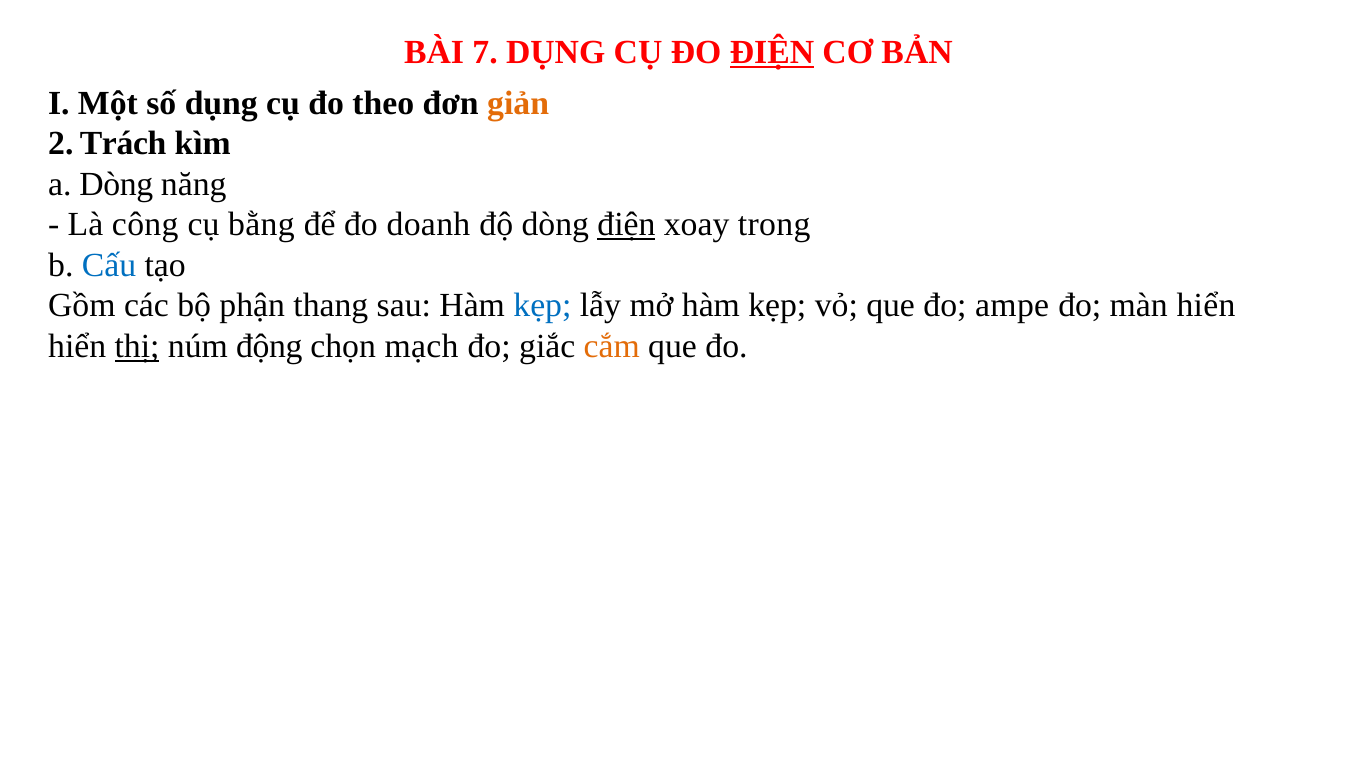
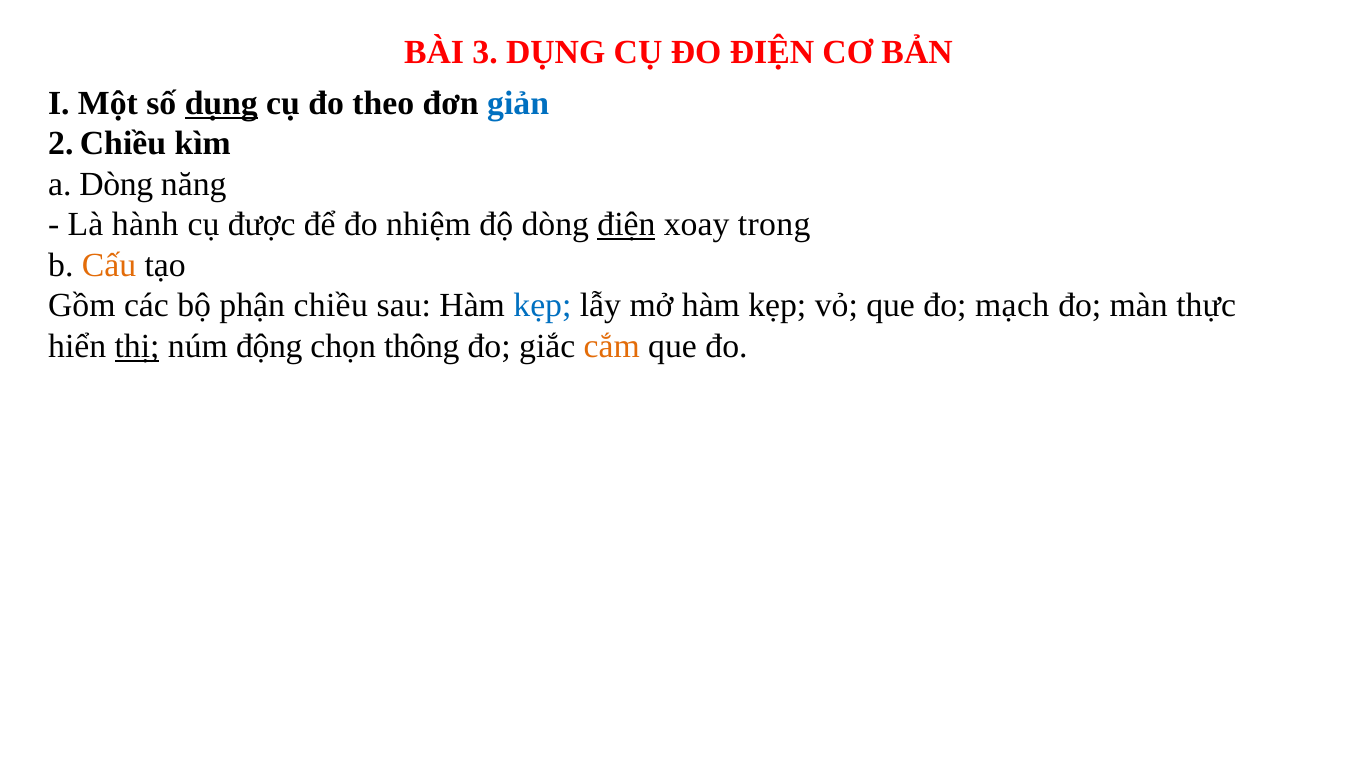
7: 7 -> 3
ĐIỆN at (772, 52) underline: present -> none
dụng at (221, 103) underline: none -> present
giản colour: orange -> blue
2 Trách: Trách -> Chiều
công: công -> hành
bằng: bằng -> được
doanh: doanh -> nhiệm
Cấu colour: blue -> orange
phận thang: thang -> chiều
ampe: ampe -> mạch
màn hiển: hiển -> thực
mạch: mạch -> thông
